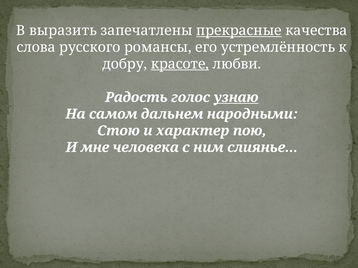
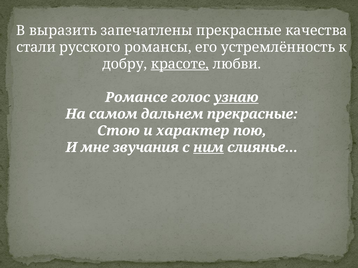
прекрасные at (239, 31) underline: present -> none
слова: слова -> стали
Радость: Радость -> Романсе
дальнем народными: народными -> прекрасные
человека: человека -> звучания
ним underline: none -> present
